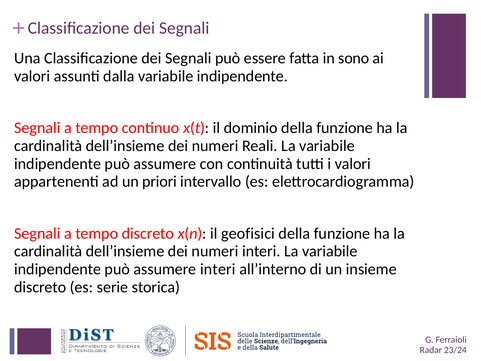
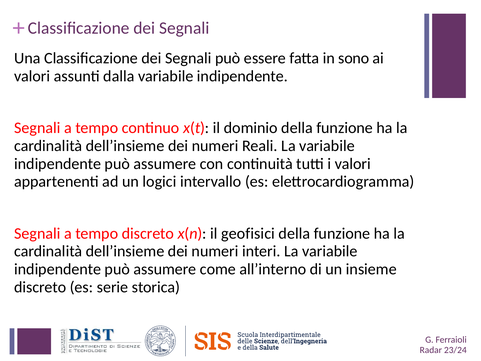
priori: priori -> logici
assumere interi: interi -> come
